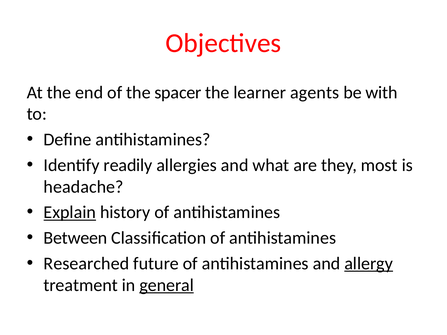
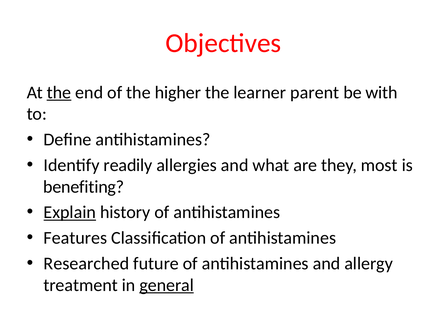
the at (59, 93) underline: none -> present
spacer: spacer -> higher
agents: agents -> parent
headache: headache -> benefiting
Between: Between -> Features
allergy underline: present -> none
